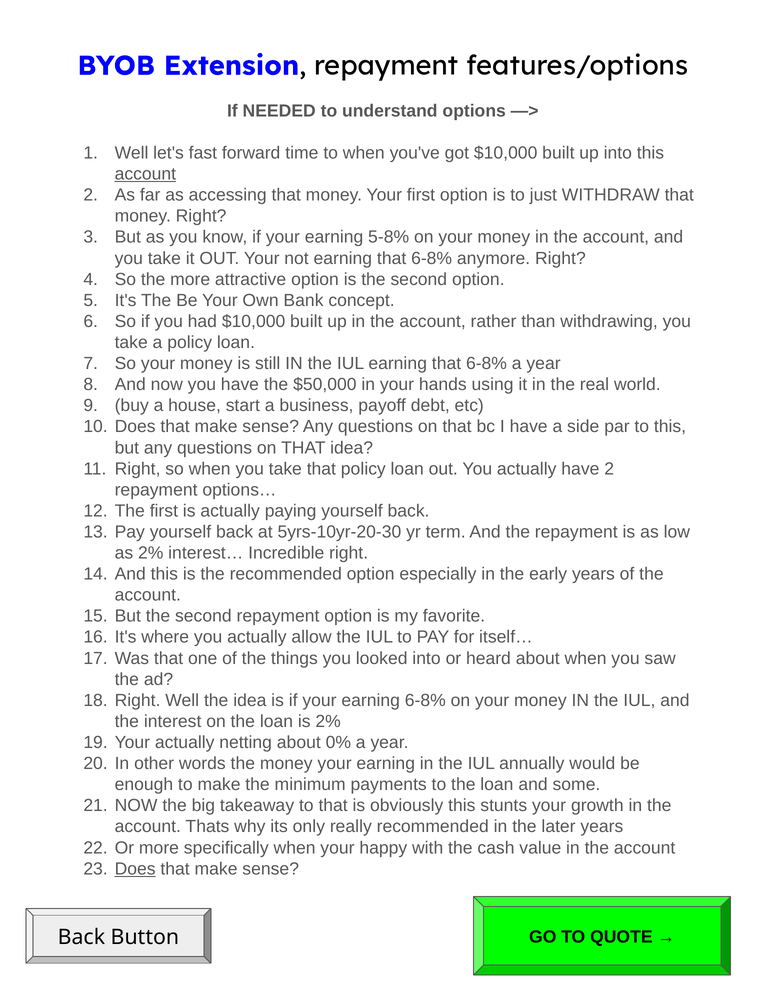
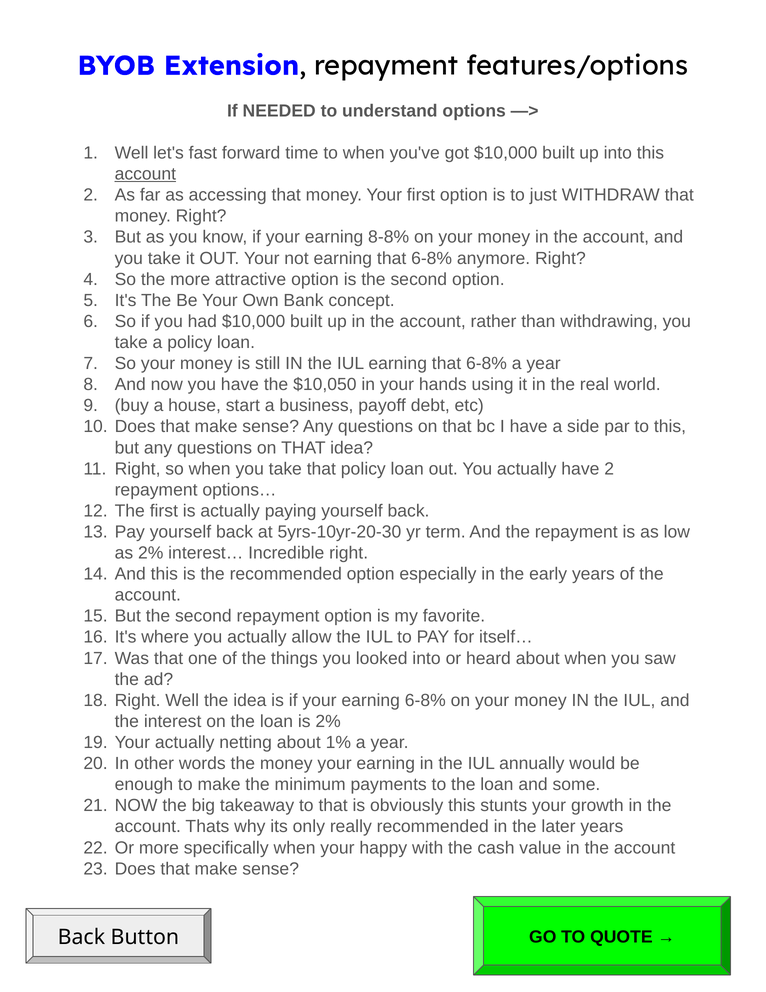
5-8%: 5-8% -> 8-8%
$50,000: $50,000 -> $10,050
0%: 0% -> 1%
Does at (135, 868) underline: present -> none
